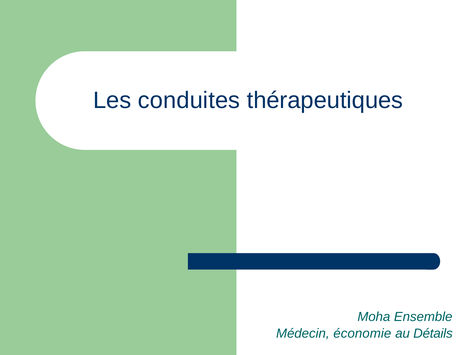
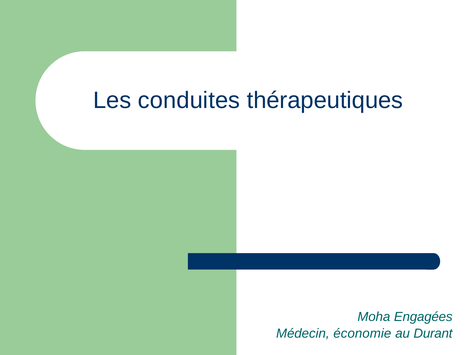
Ensemble: Ensemble -> Engagées
Détails: Détails -> Durant
